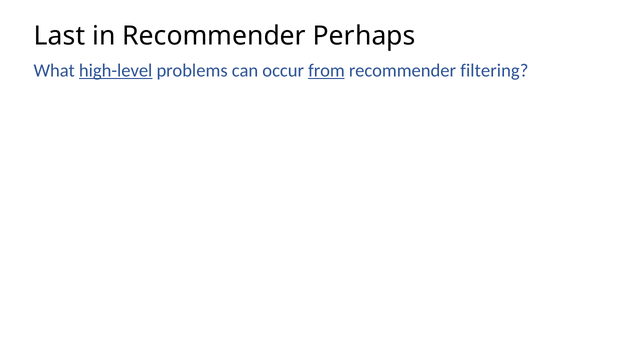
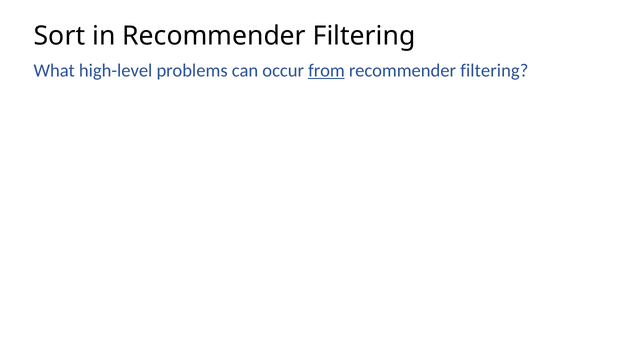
Last: Last -> Sort
in Recommender Perhaps: Perhaps -> Filtering
high-level underline: present -> none
